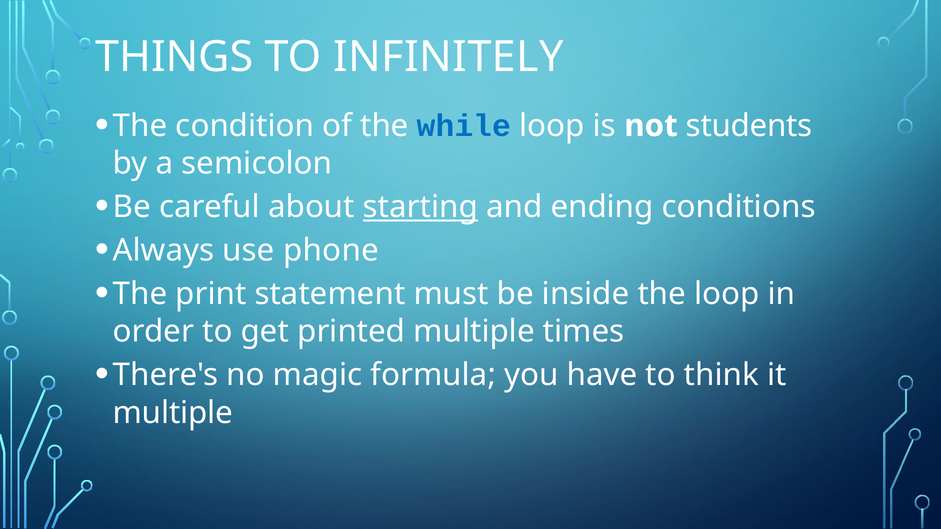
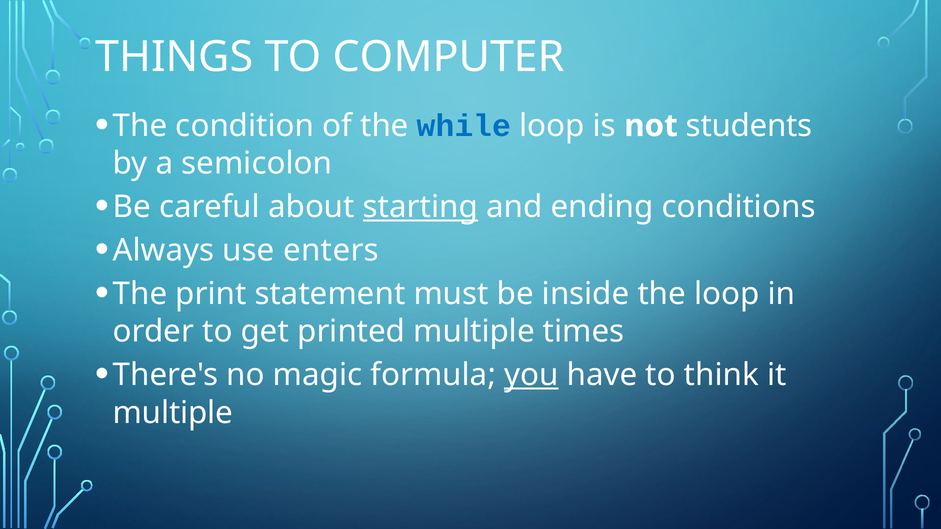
INFINITELY: INFINITELY -> COMPUTER
phone: phone -> enters
you underline: none -> present
